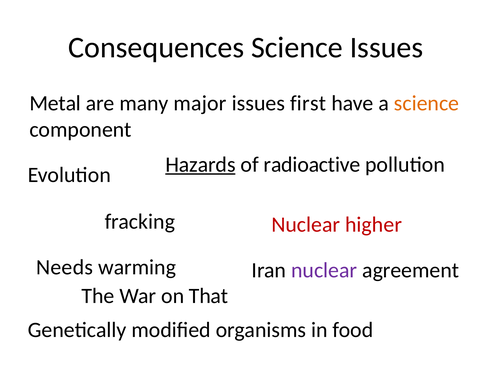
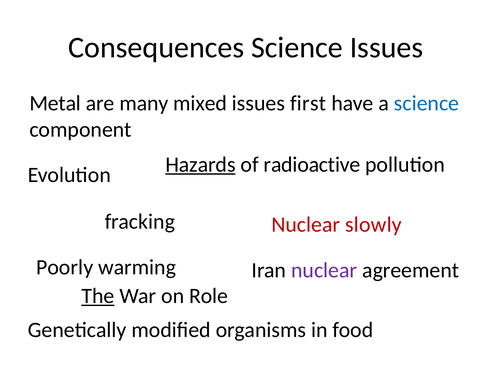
major: major -> mixed
science at (427, 103) colour: orange -> blue
higher: higher -> slowly
Needs: Needs -> Poorly
The underline: none -> present
That: That -> Role
